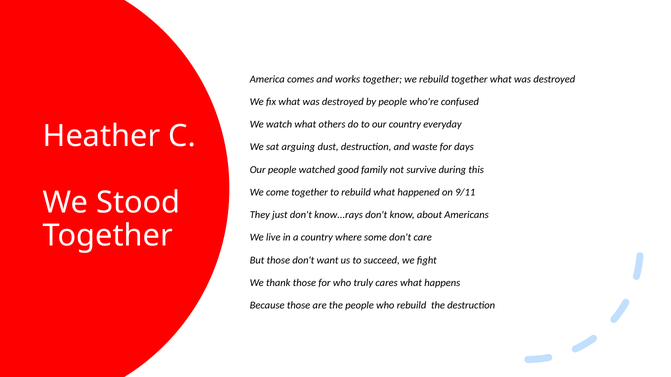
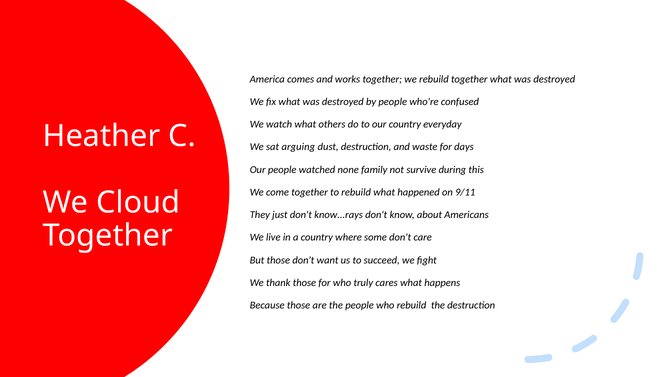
good: good -> none
Stood: Stood -> Cloud
